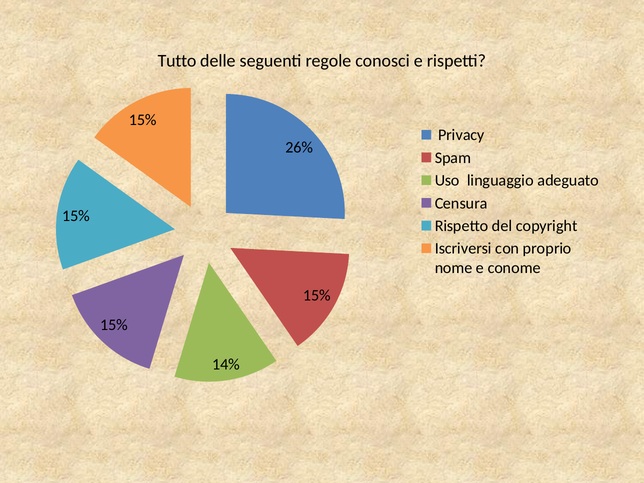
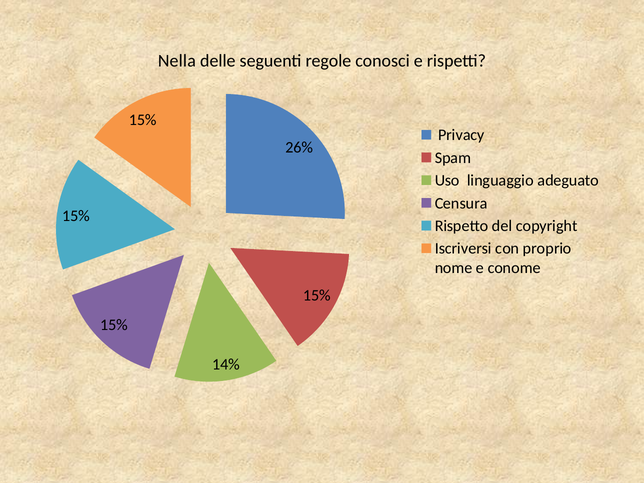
Tutto: Tutto -> Nella
